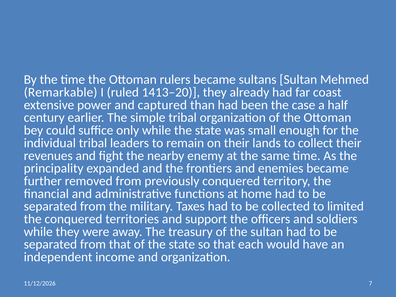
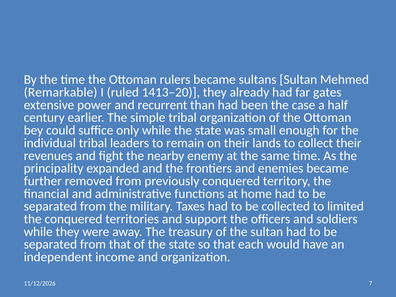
coast: coast -> gates
captured: captured -> recurrent
